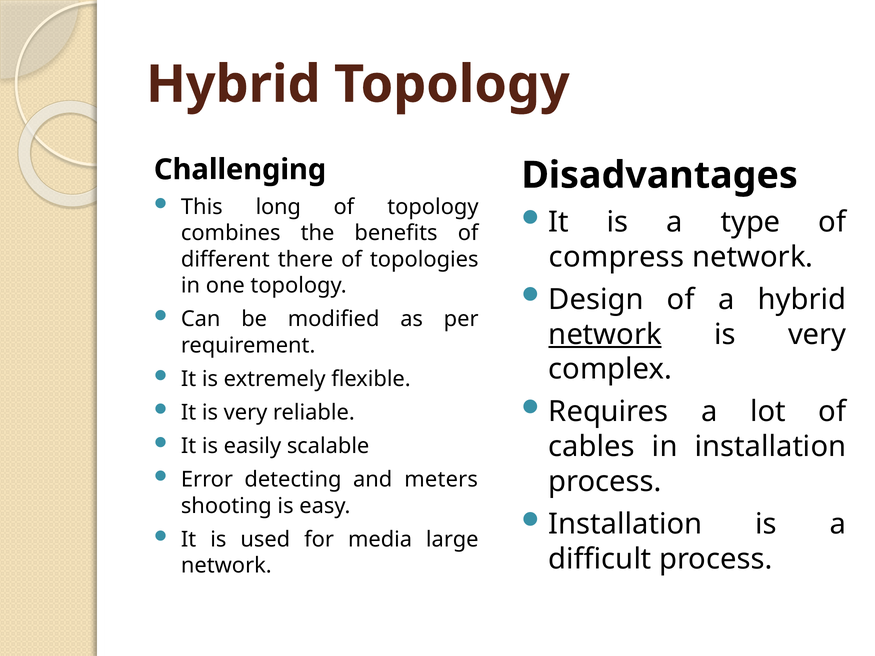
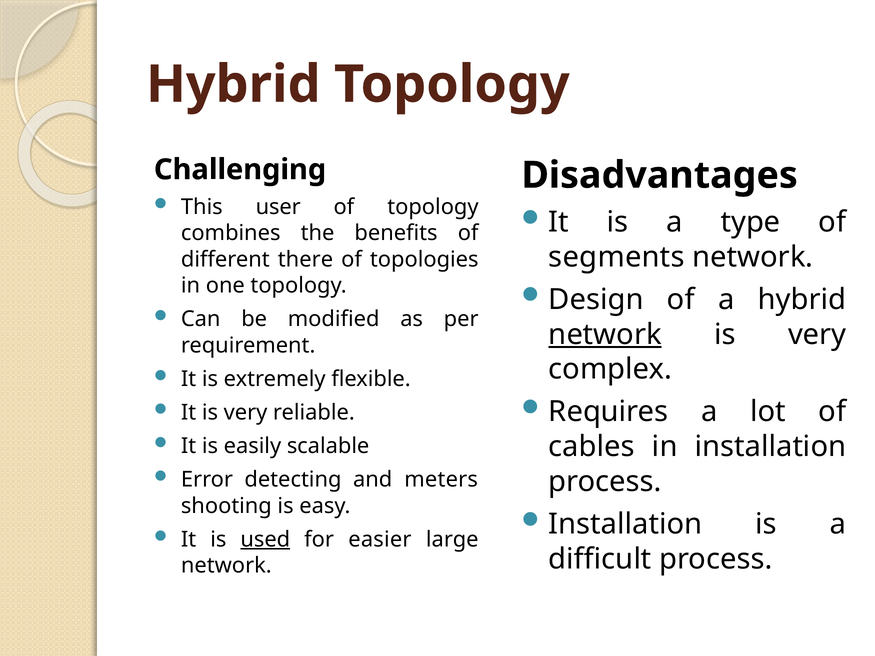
long: long -> user
compress: compress -> segments
used underline: none -> present
media: media -> easier
